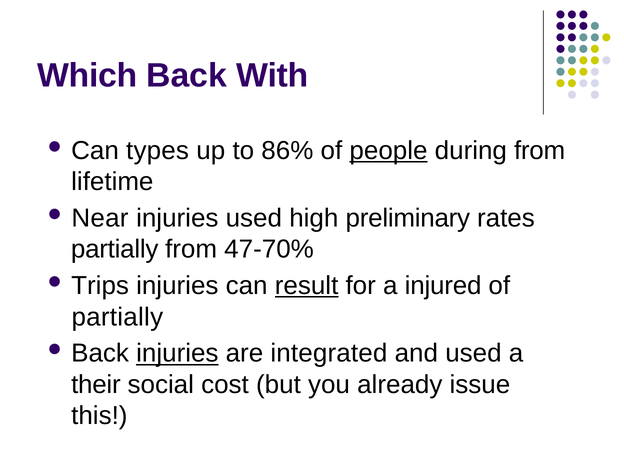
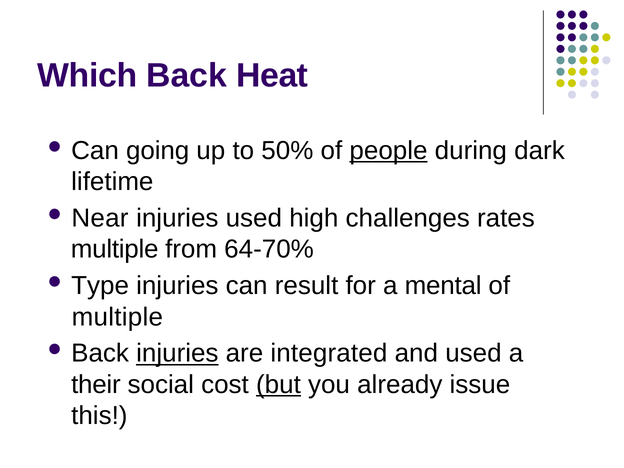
With: With -> Heat
types: types -> going
86%: 86% -> 50%
during from: from -> dark
preliminary: preliminary -> challenges
partially at (115, 249): partially -> multiple
47-70%: 47-70% -> 64-70%
Trips: Trips -> Type
result underline: present -> none
injured: injured -> mental
partially at (117, 317): partially -> multiple
but underline: none -> present
